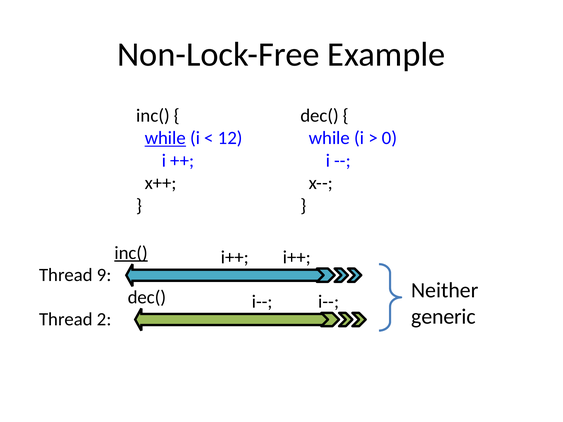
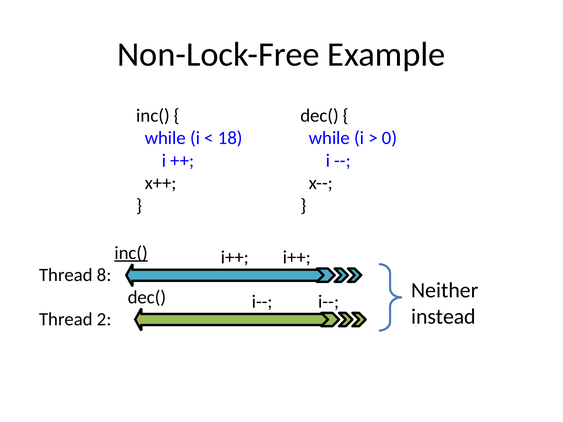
while at (165, 138) underline: present -> none
12: 12 -> 18
9: 9 -> 8
generic: generic -> instead
